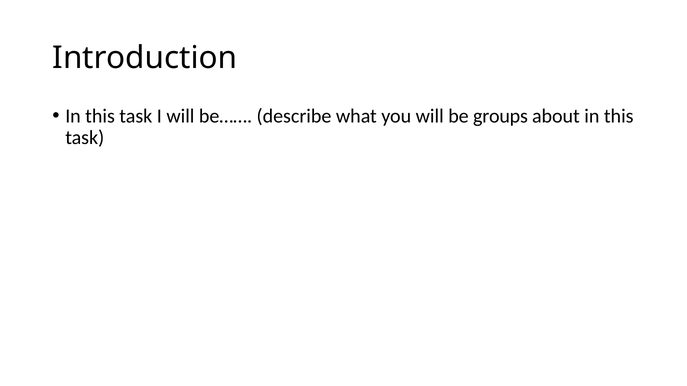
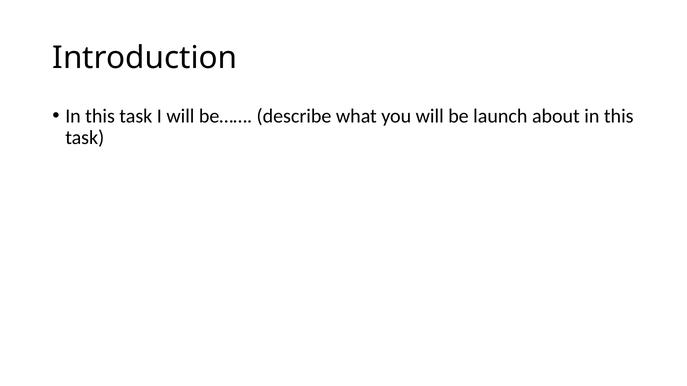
groups: groups -> launch
